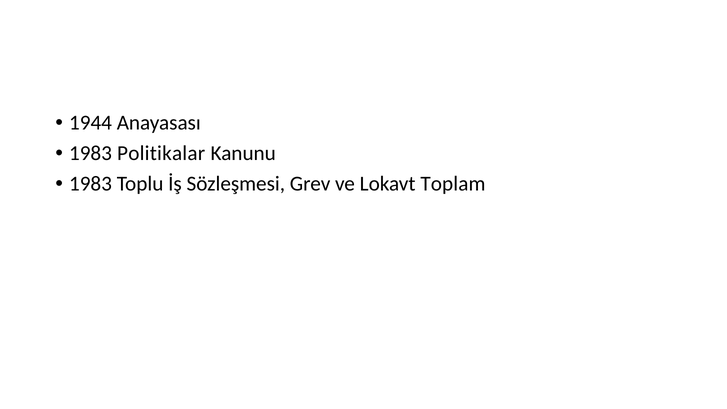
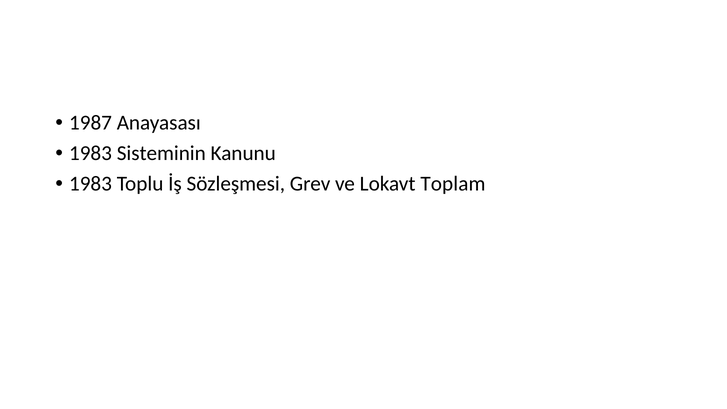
1944: 1944 -> 1987
Politikalar: Politikalar -> Sisteminin
